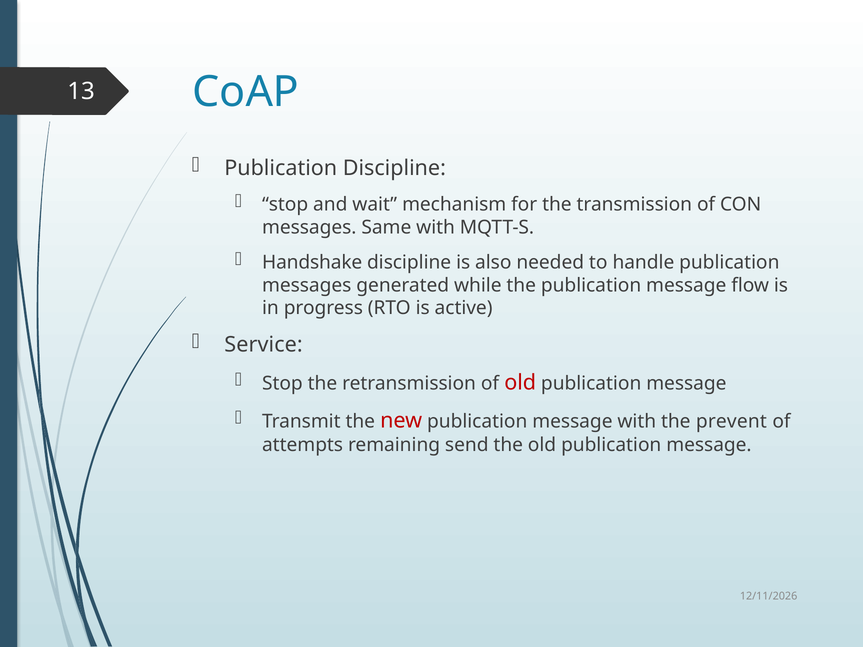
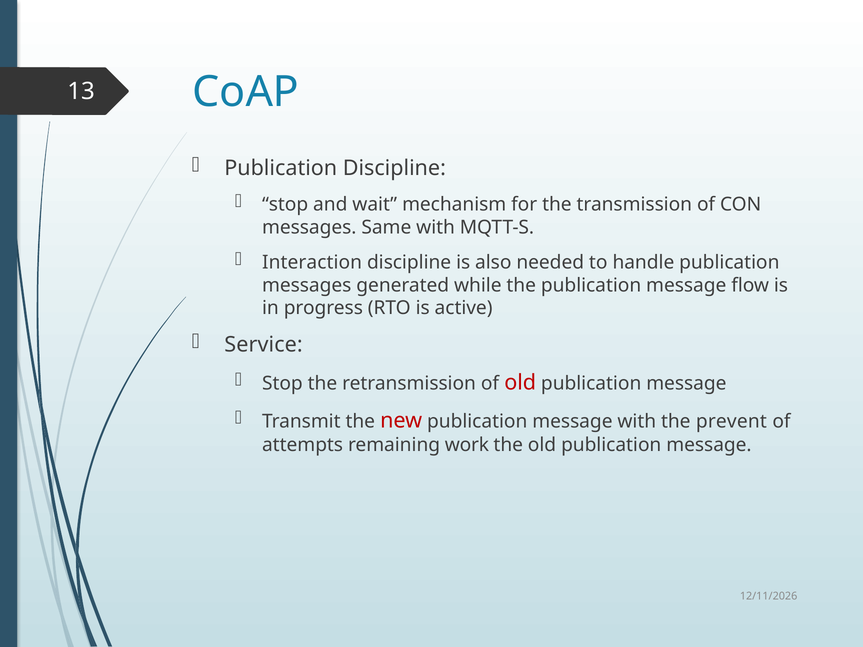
Handshake: Handshake -> Interaction
send: send -> work
